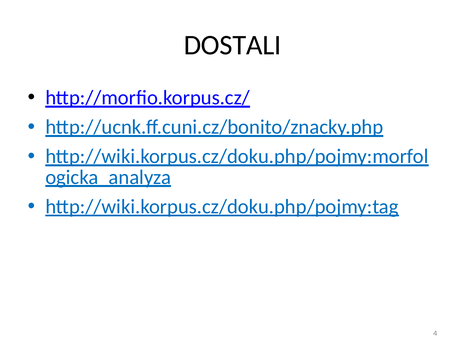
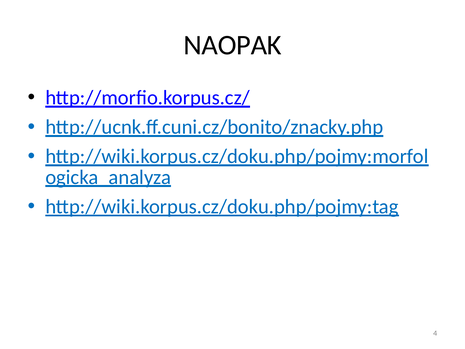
DOSTALI: DOSTALI -> NAOPAK
